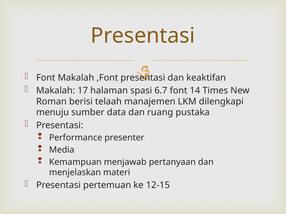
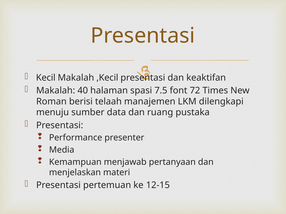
Font at (46, 78): Font -> Kecil
,Font: ,Font -> ,Kecil
17: 17 -> 40
6.7: 6.7 -> 7.5
14: 14 -> 72
